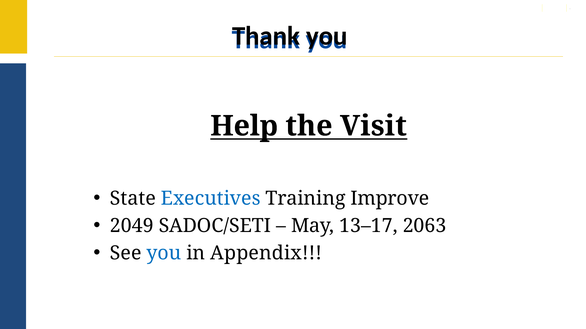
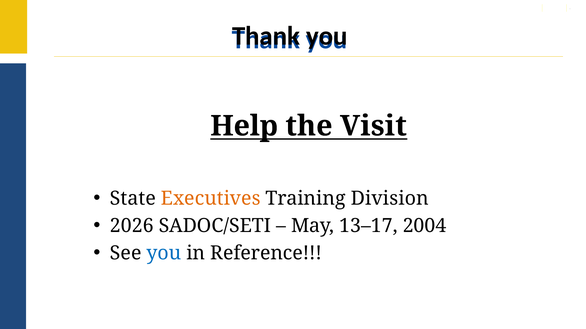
Executives colour: blue -> orange
Improve: Improve -> Division
2049: 2049 -> 2026
2063: 2063 -> 2004
Appendix: Appendix -> Reference
